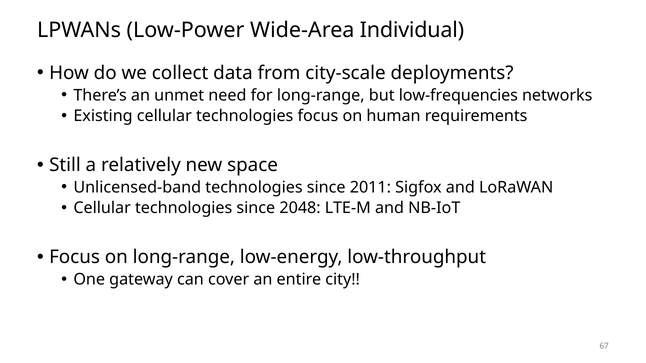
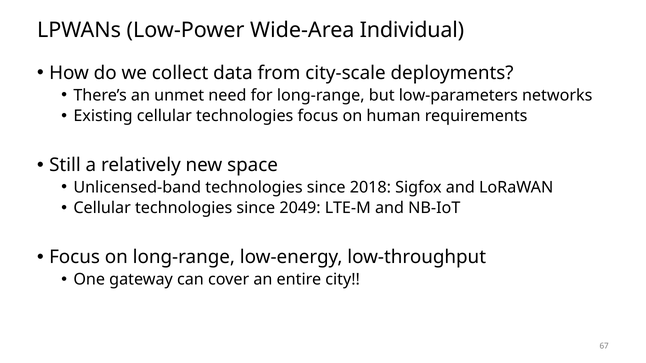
low-frequencies: low-frequencies -> low-parameters
2011: 2011 -> 2018
2048: 2048 -> 2049
